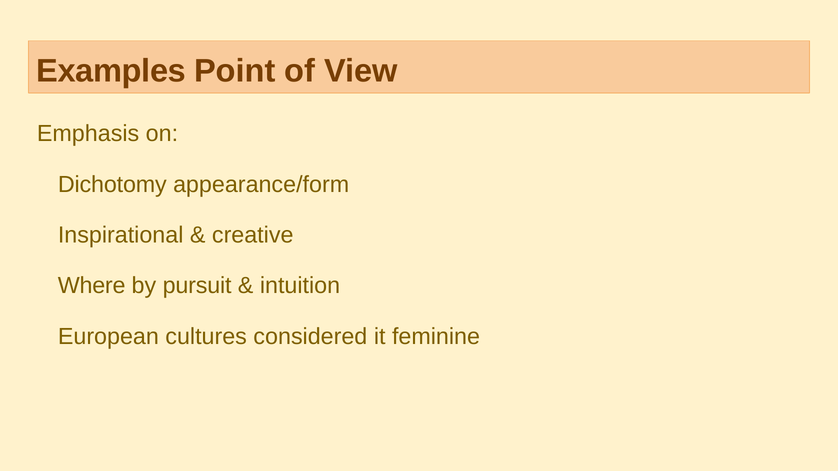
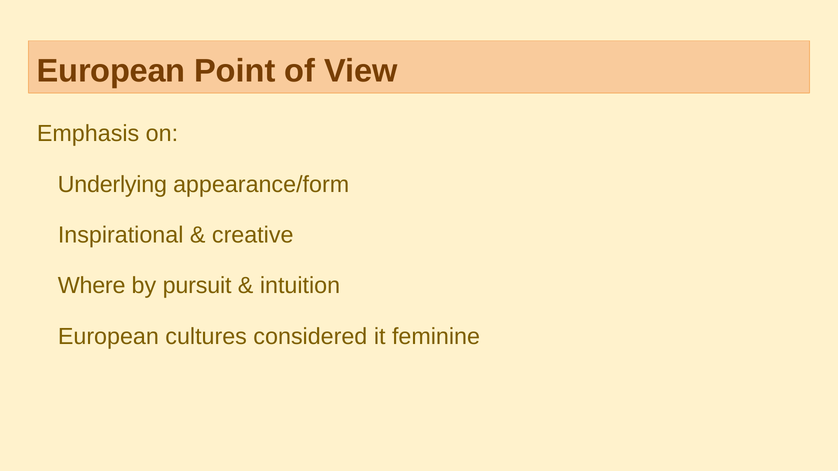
Examples at (111, 71): Examples -> European
Dichotomy: Dichotomy -> Underlying
